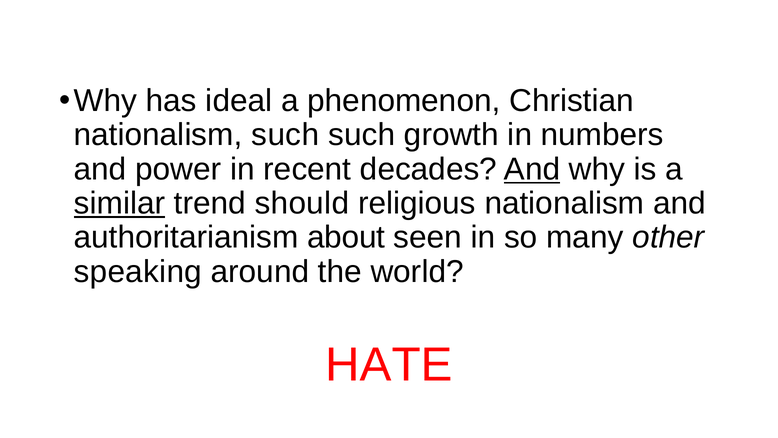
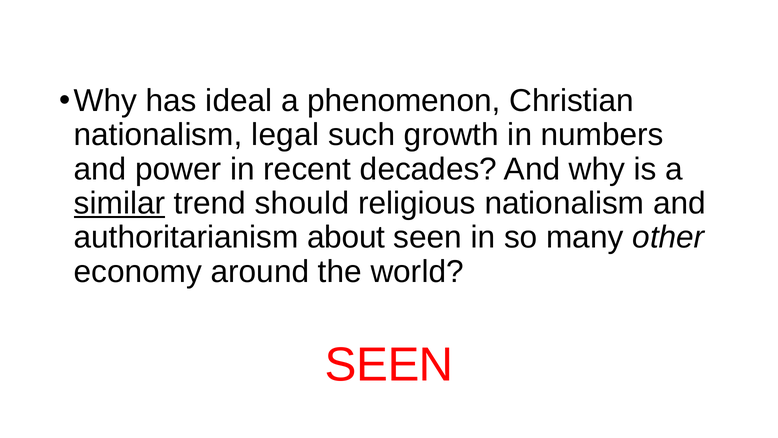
nationalism such: such -> legal
And at (532, 169) underline: present -> none
speaking: speaking -> economy
HATE at (389, 365): HATE -> SEEN
